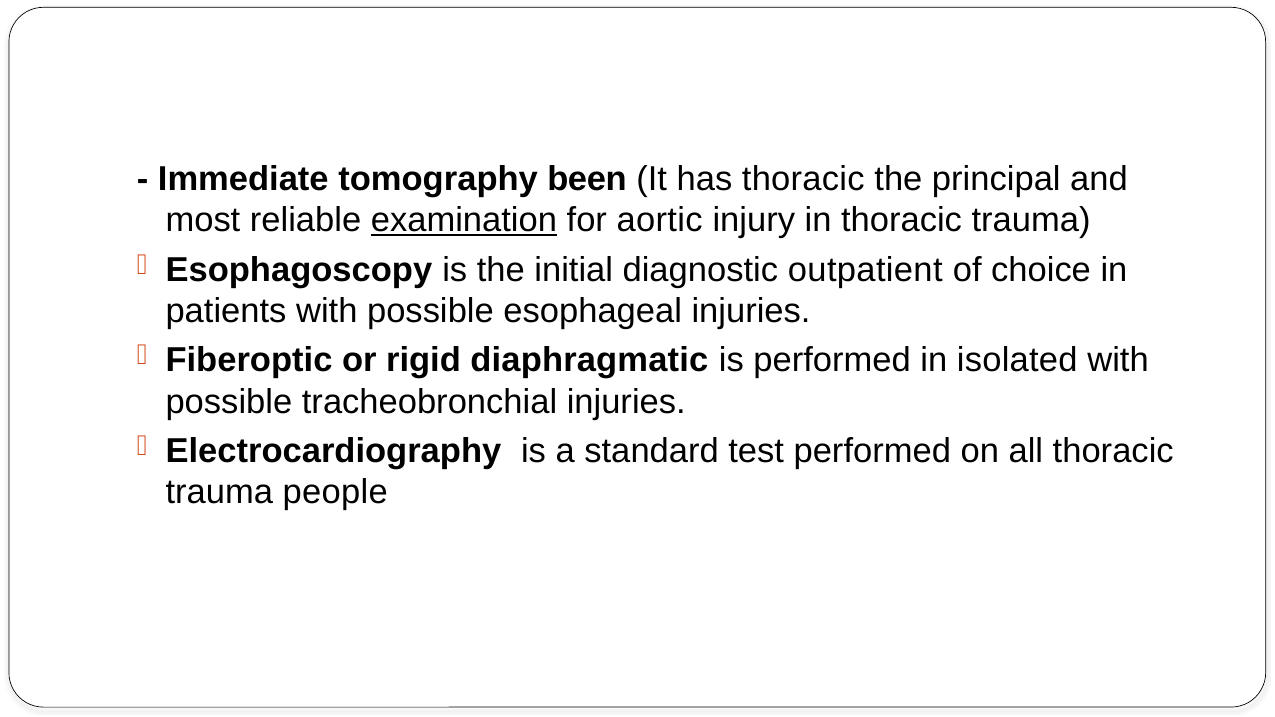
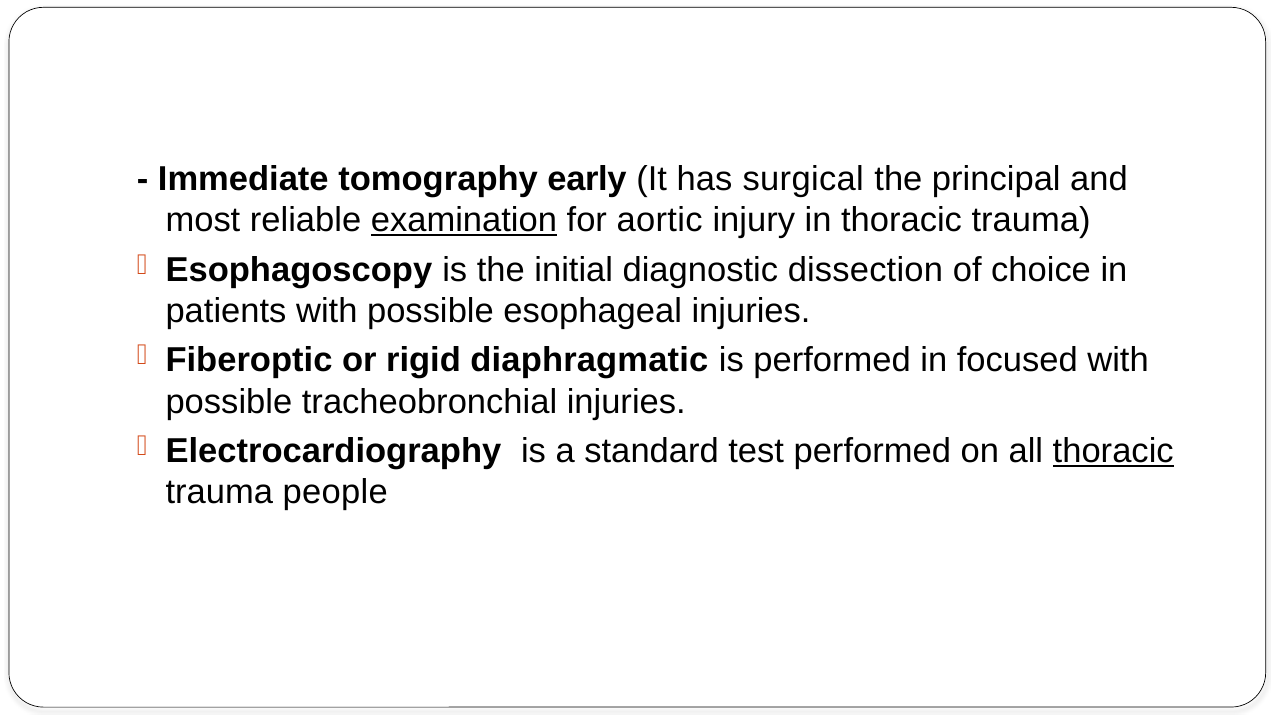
been: been -> early
has thoracic: thoracic -> surgical
outpatient: outpatient -> dissection
isolated: isolated -> focused
thoracic at (1113, 451) underline: none -> present
